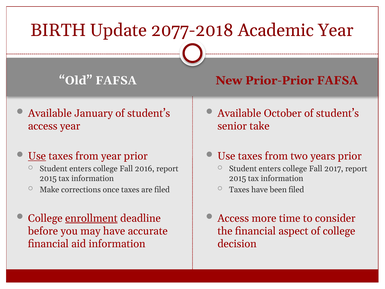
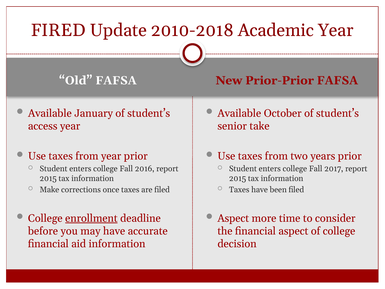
BIRTH: BIRTH -> FIRED
2077-2018: 2077-2018 -> 2010-2018
Use at (37, 156) underline: present -> none
Access at (233, 218): Access -> Aspect
